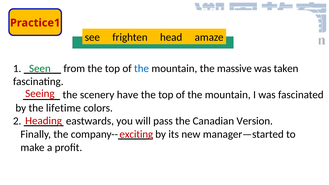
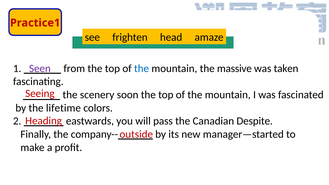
Seen colour: green -> purple
have: have -> soon
Version: Version -> Despite
exciting: exciting -> outside
